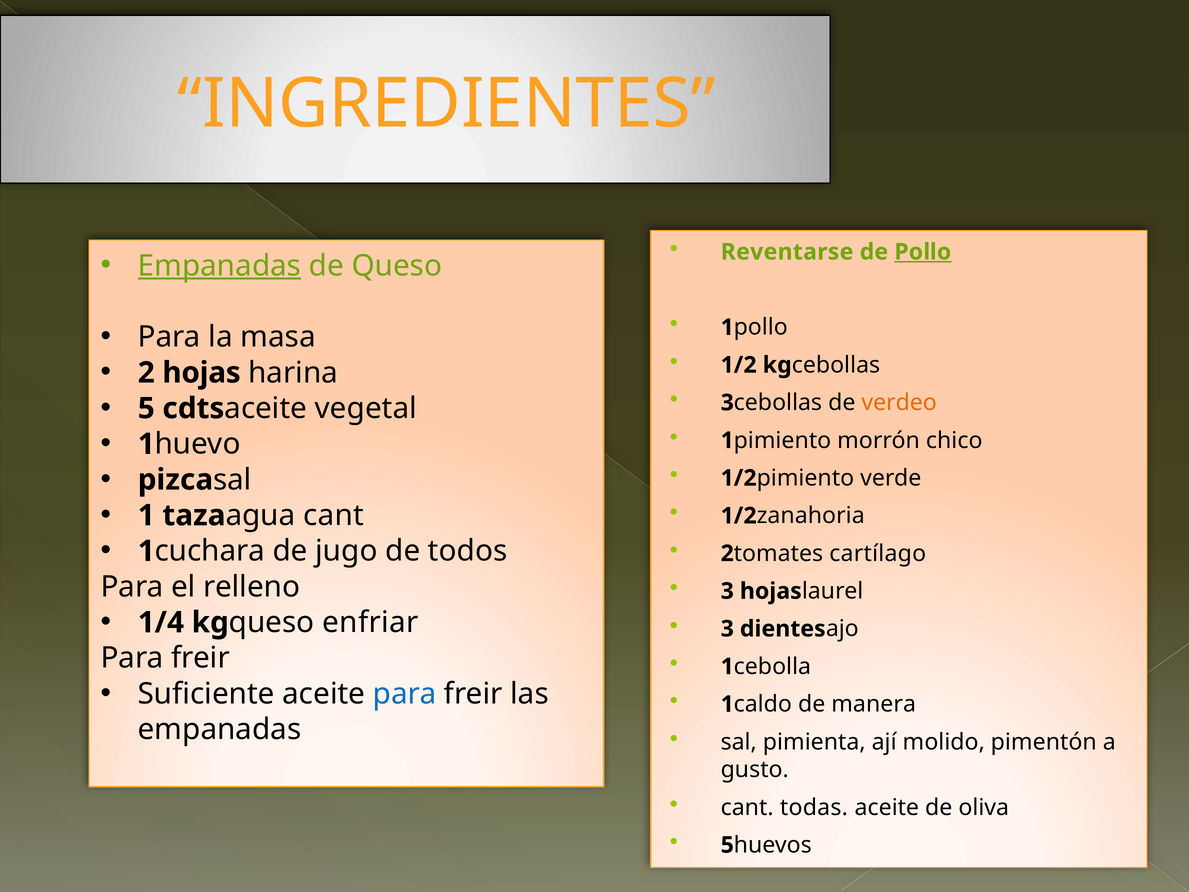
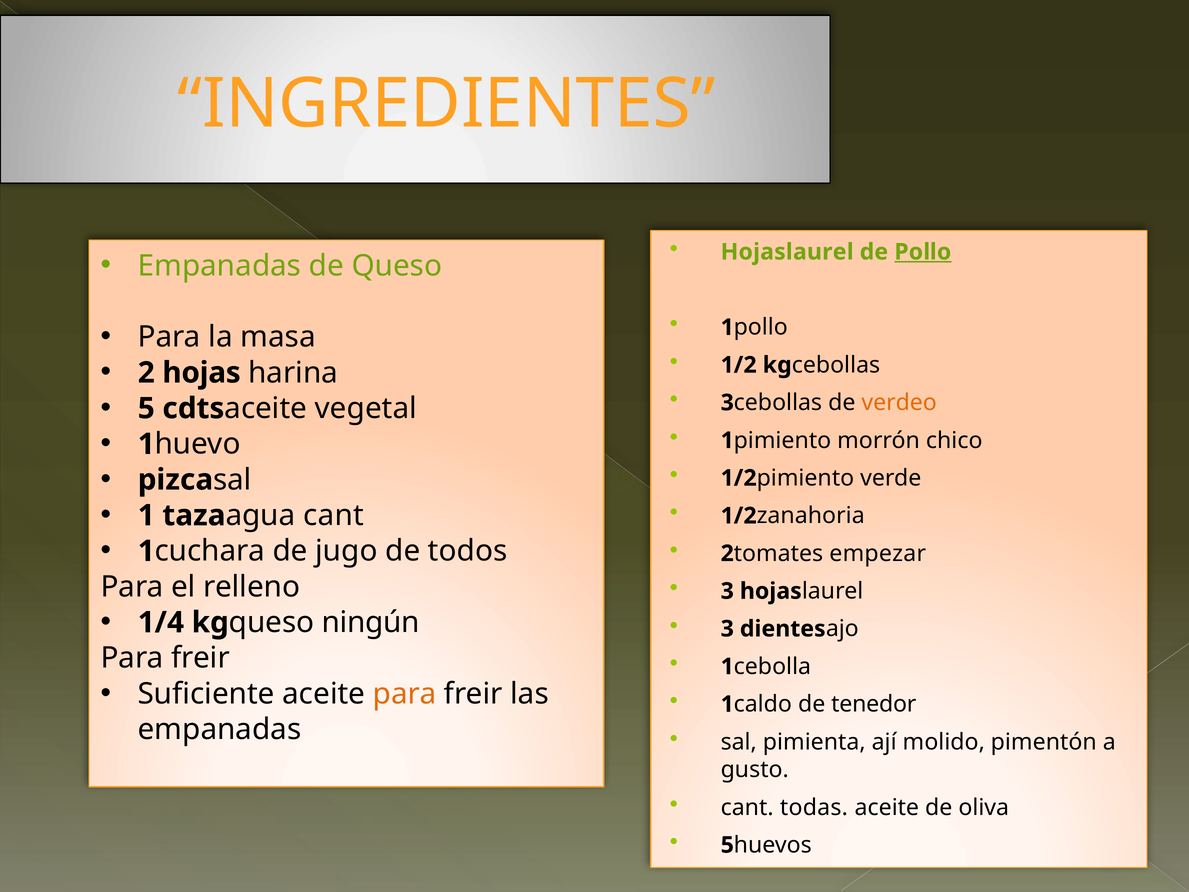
Reventarse at (787, 252): Reventarse -> Hojaslaurel
Empanadas at (219, 266) underline: present -> none
cartílago: cartílago -> empezar
enfriar: enfriar -> ningún
para at (405, 694) colour: blue -> orange
manera: manera -> tenedor
